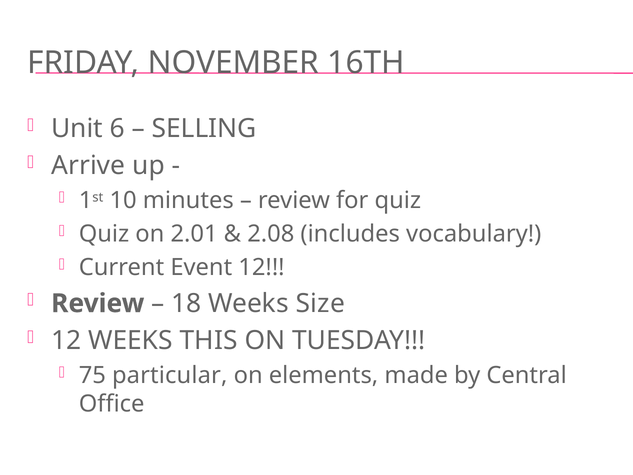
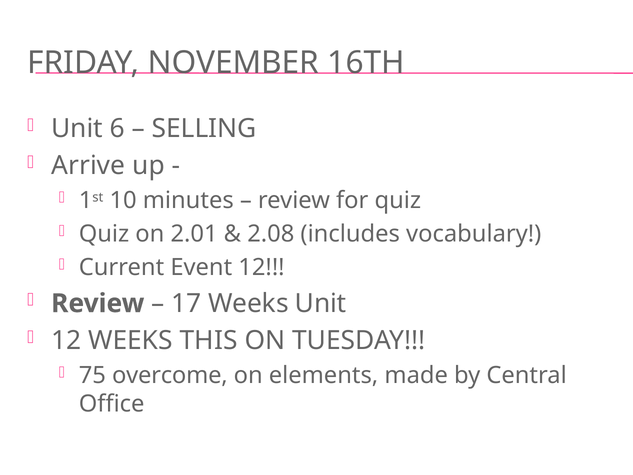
18: 18 -> 17
Weeks Size: Size -> Unit
particular: particular -> overcome
